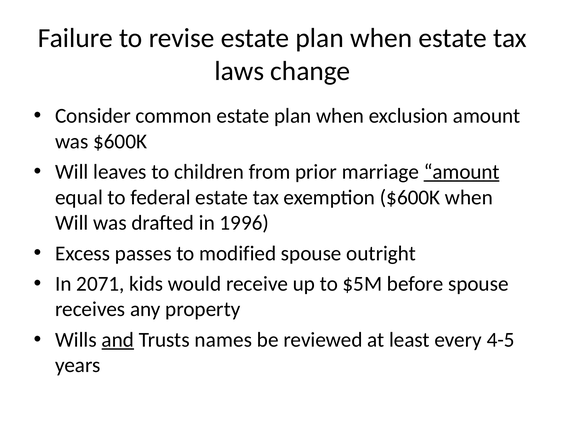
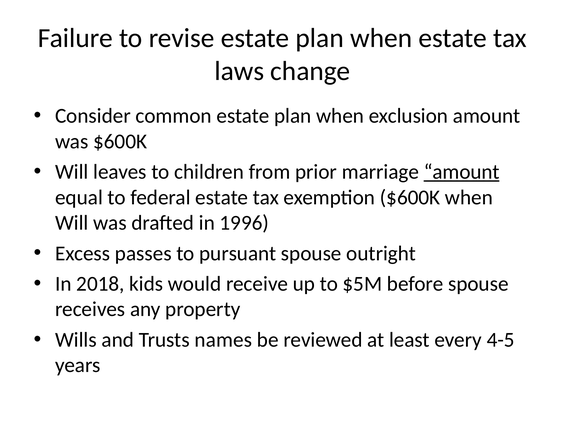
modified: modified -> pursuant
2071: 2071 -> 2018
and underline: present -> none
